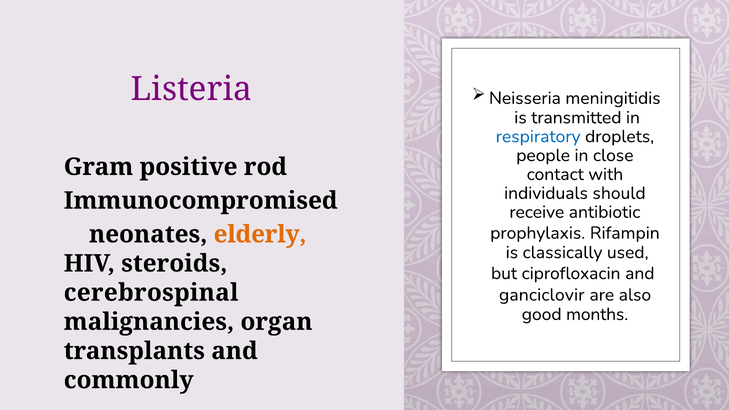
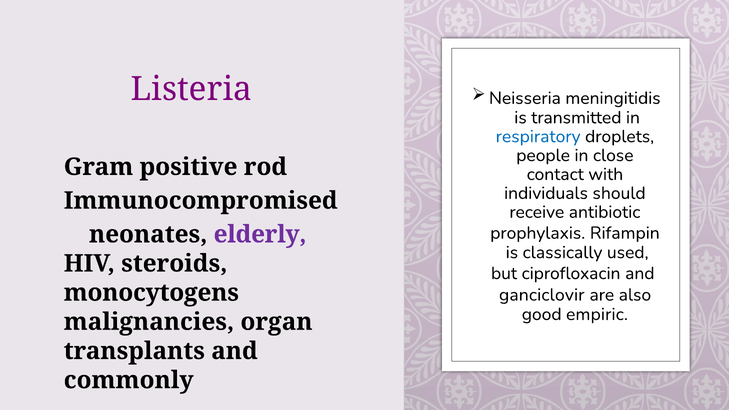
elderly colour: orange -> purple
cerebrospinal: cerebrospinal -> monocytogens
months: months -> empiric
